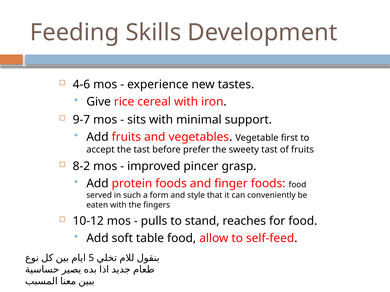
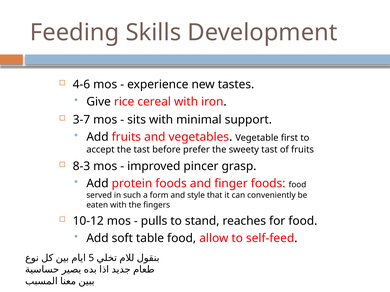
9-7: 9-7 -> 3-7
8-2: 8-2 -> 8-3
